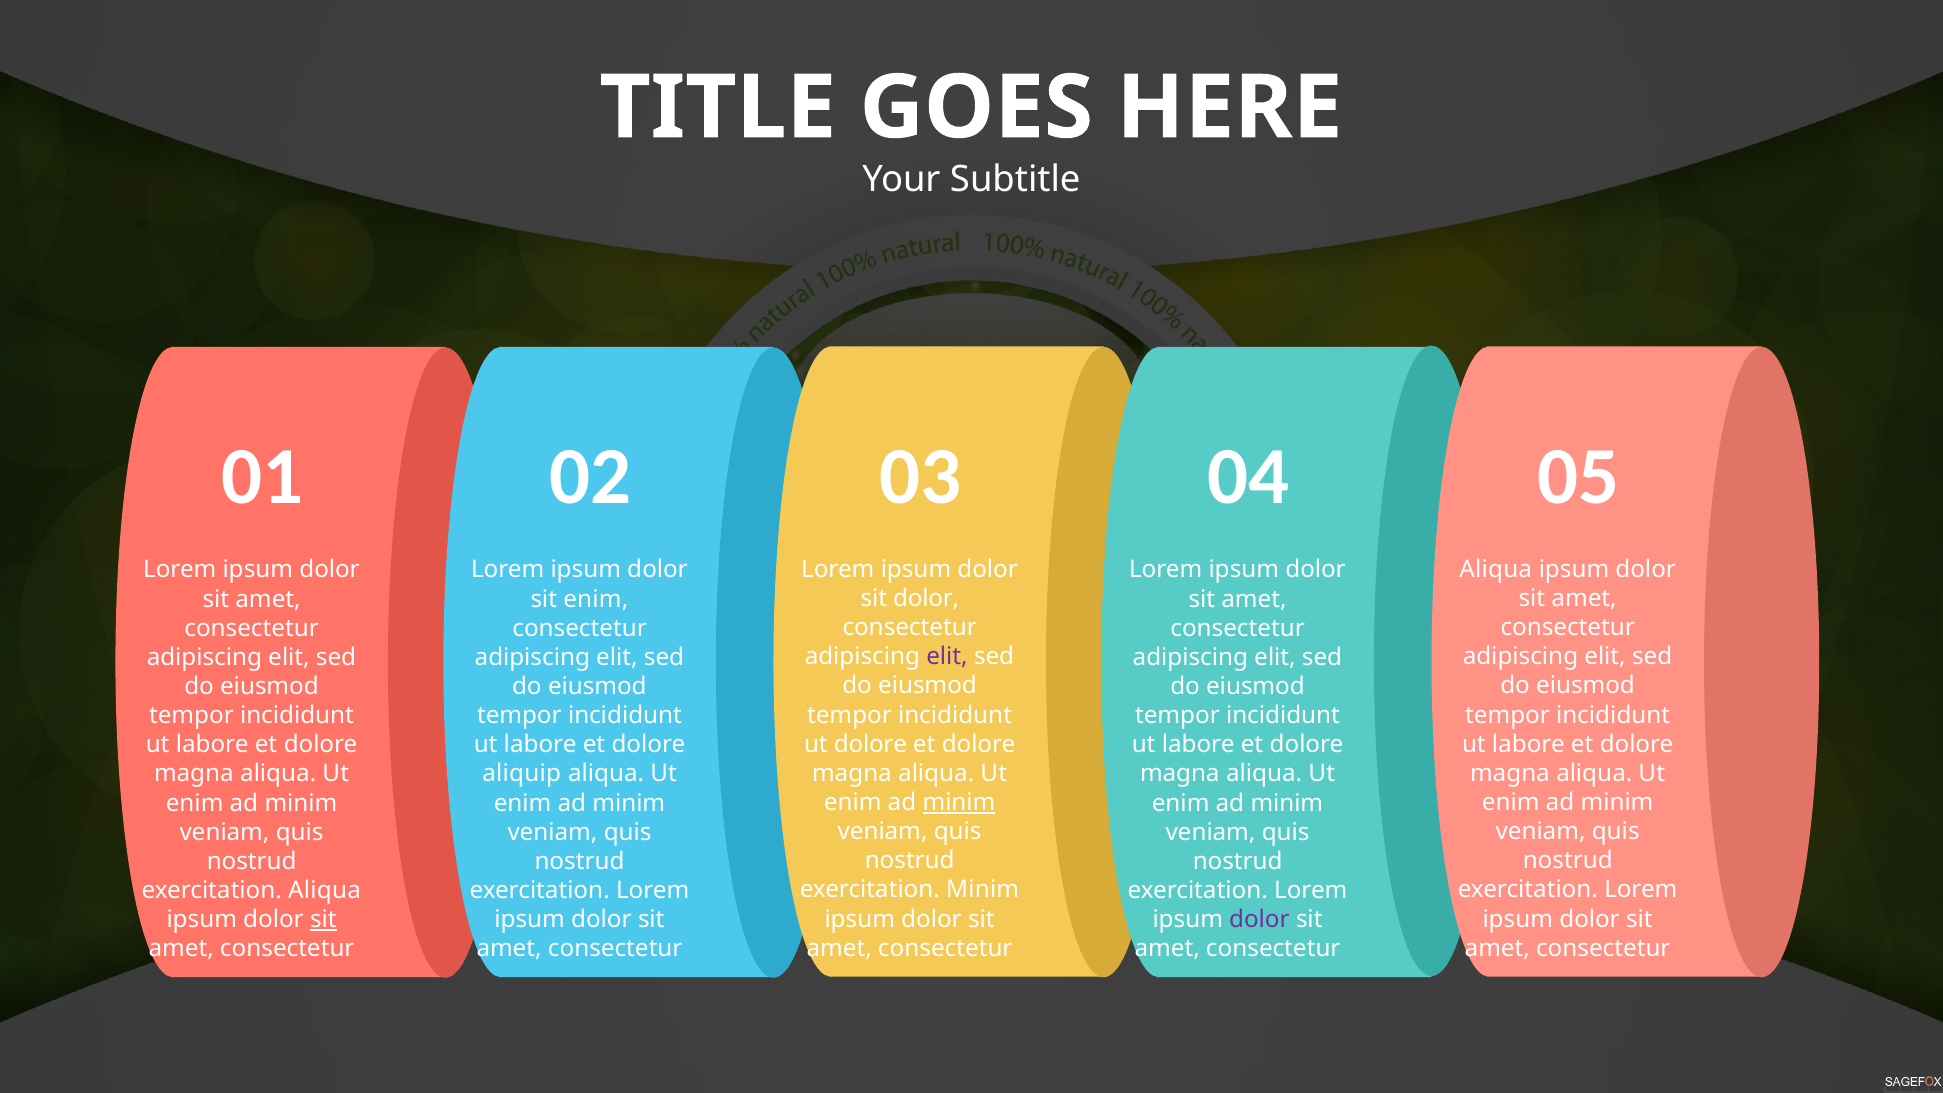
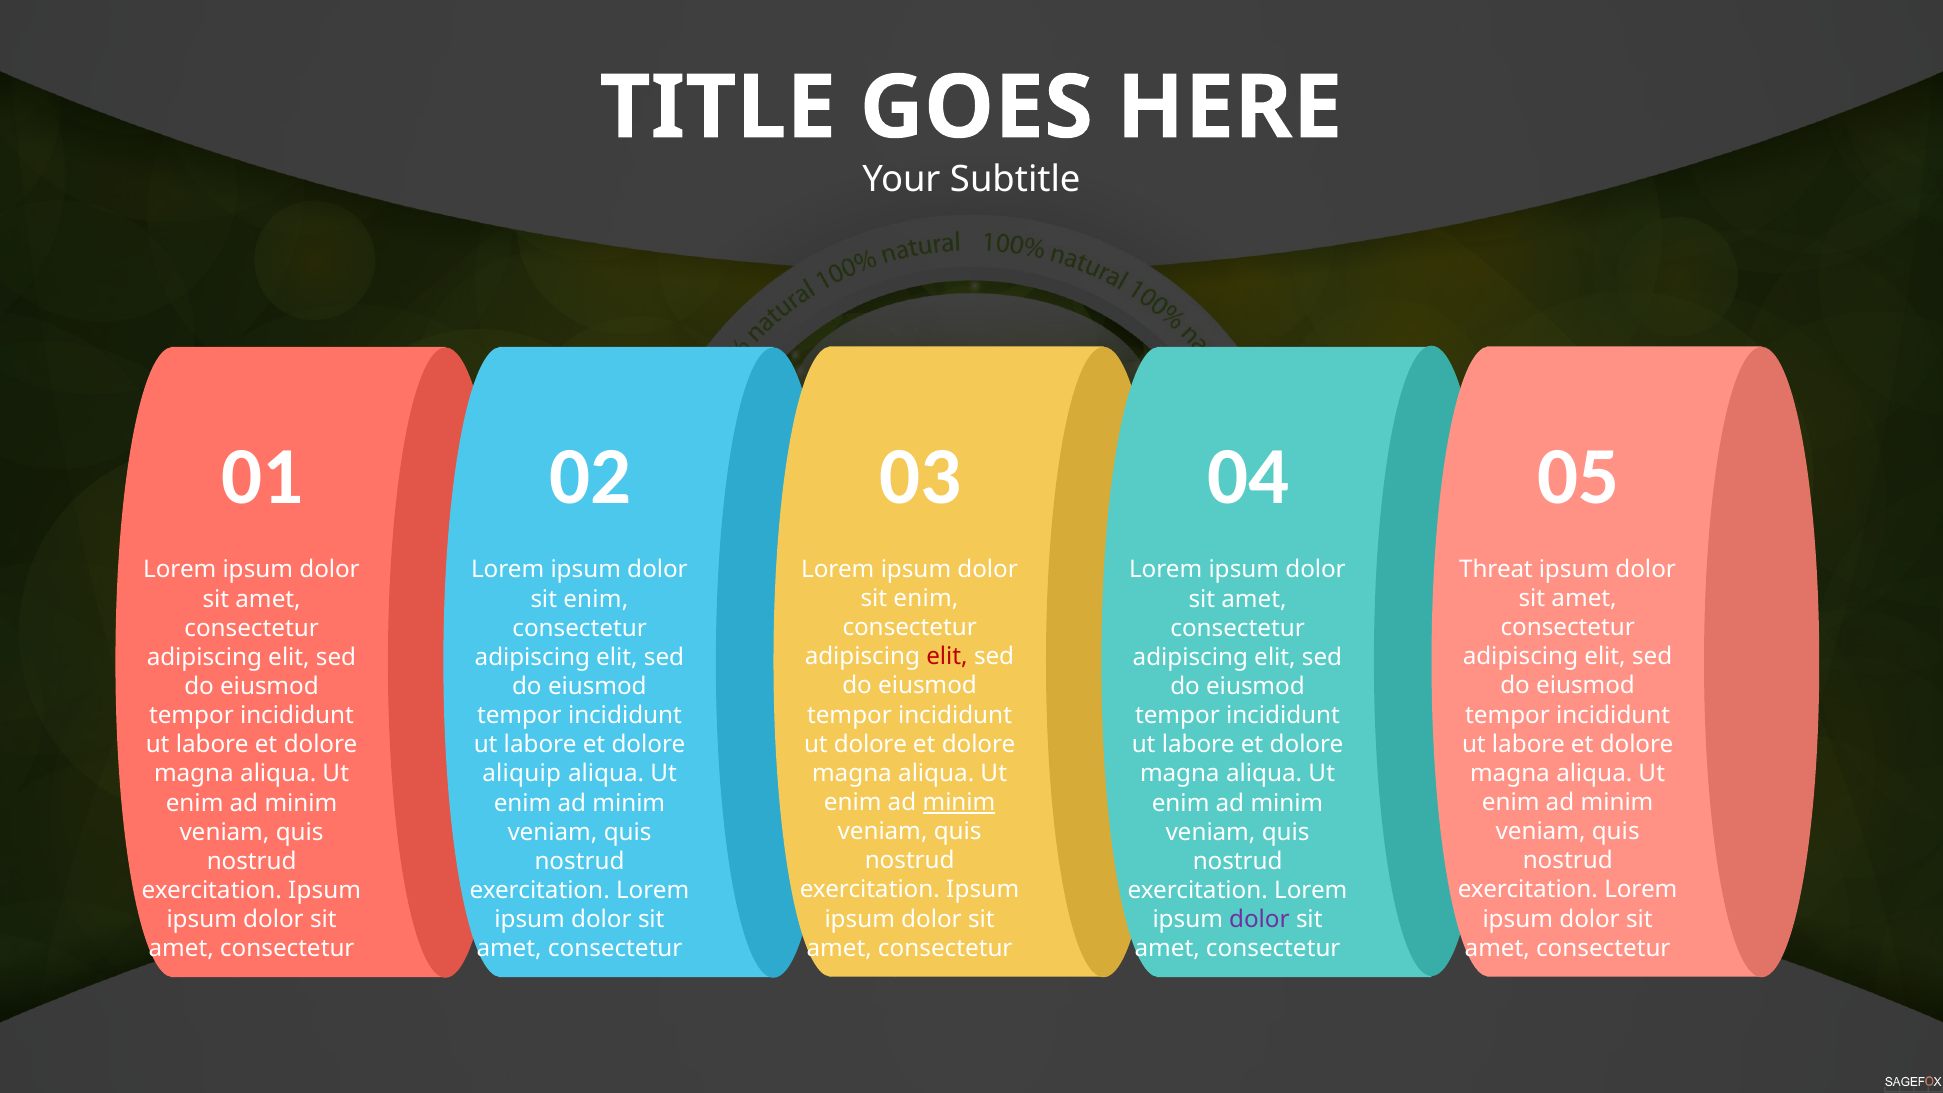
Aliqua at (1496, 569): Aliqua -> Threat
dolor at (926, 598): dolor -> enim
elit at (947, 657) colour: purple -> red
Minim at (983, 890): Minim -> Ipsum
Aliqua at (325, 890): Aliqua -> Ipsum
sit at (323, 920) underline: present -> none
